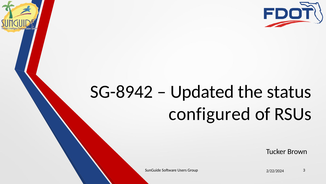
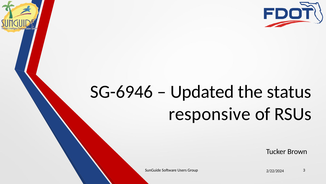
SG-8942: SG-8942 -> SG-6946
configured: configured -> responsive
